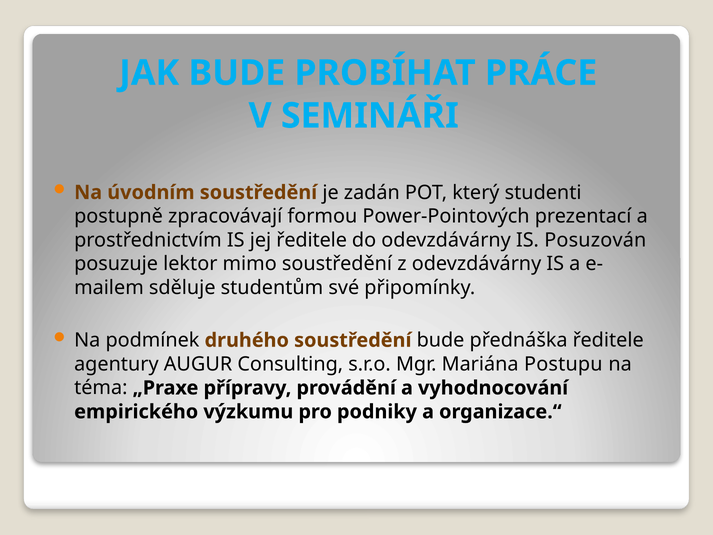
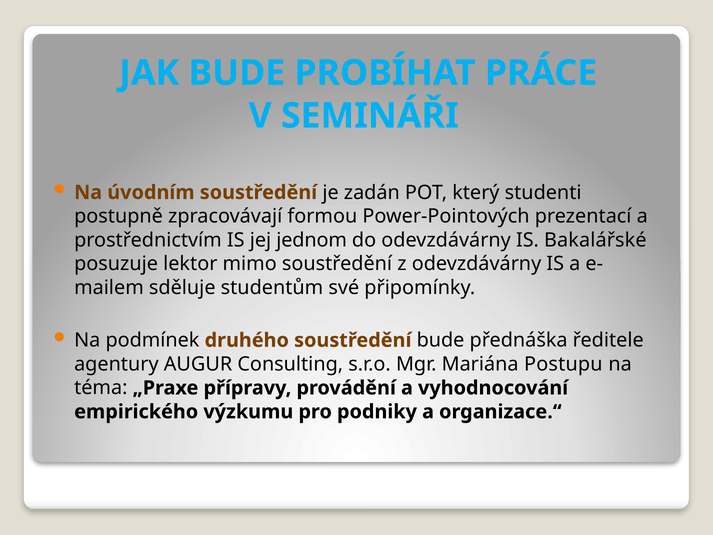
jej ředitele: ředitele -> jednom
Posuzován: Posuzován -> Bakalářské
